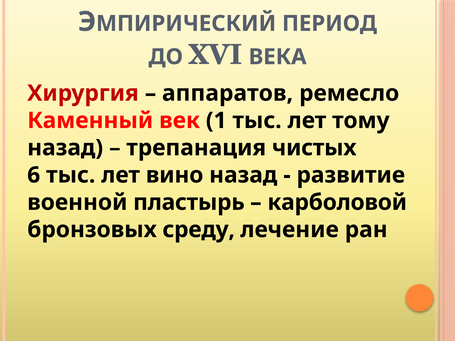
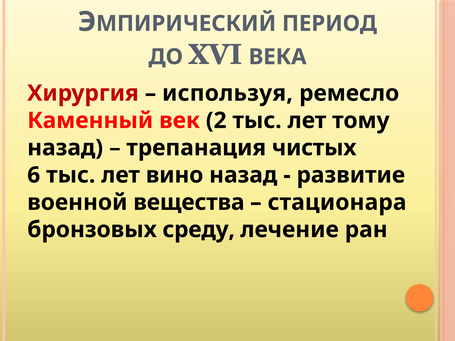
аппаратов: аппаратов -> используя
1: 1 -> 2
пластырь: пластырь -> вещества
карболовой: карболовой -> стационара
